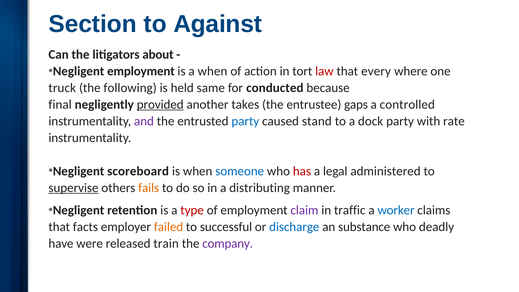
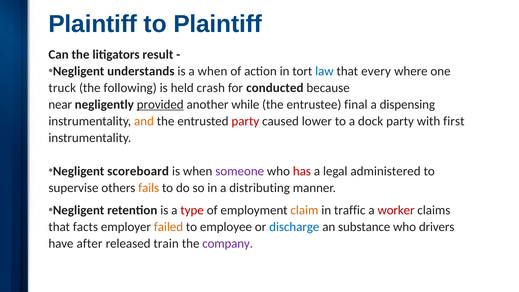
Section at (93, 24): Section -> Plaintiff
to Against: Against -> Plaintiff
about: about -> result
Negligent employment: employment -> understands
law colour: red -> blue
same: same -> crash
final: final -> near
takes: takes -> while
gaps: gaps -> final
controlled: controlled -> dispensing
and colour: purple -> orange
party at (245, 121) colour: blue -> red
stand: stand -> lower
rate: rate -> first
someone colour: blue -> purple
supervise underline: present -> none
claim colour: purple -> orange
worker colour: blue -> red
successful: successful -> employee
deadly: deadly -> drivers
were: were -> after
